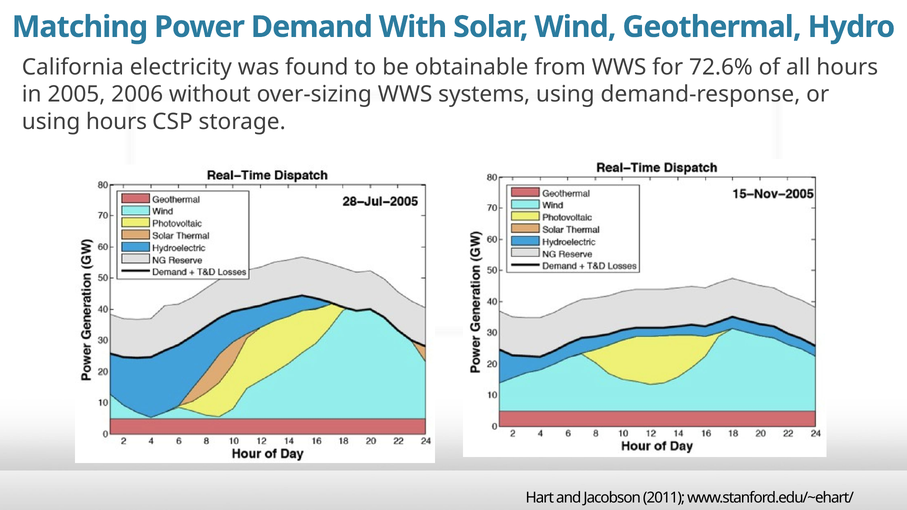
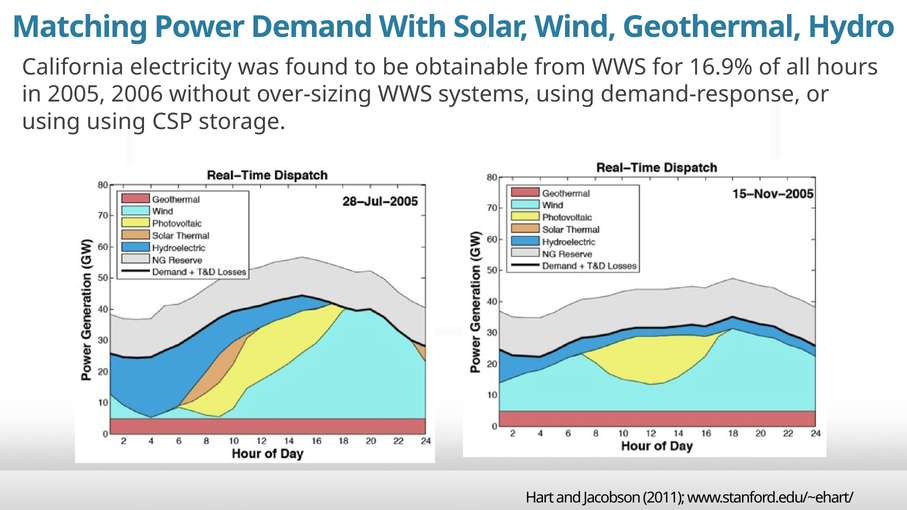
72.6%: 72.6% -> 16.9%
using hours: hours -> using
